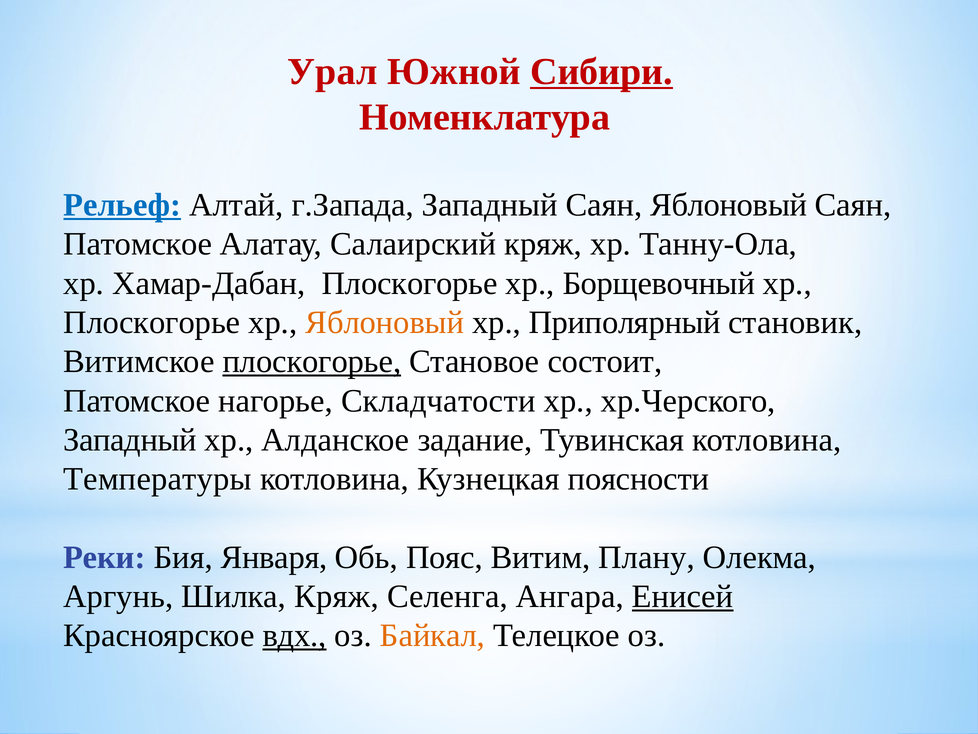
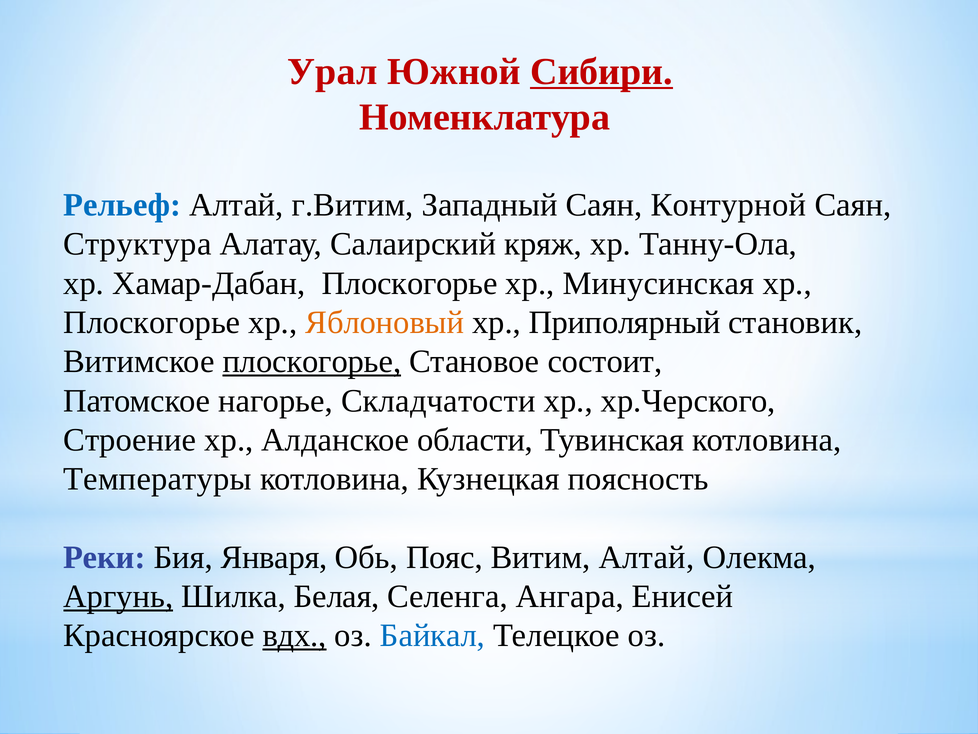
Рельеф underline: present -> none
г.Запада: г.Запада -> г.Витим
Саян Яблоновый: Яблоновый -> Контурной
Патомское at (138, 244): Патомское -> Структура
Борщевочный: Борщевочный -> Минусинская
Западный at (130, 440): Западный -> Строение
задание: задание -> области
поясности: поясности -> поясность
Витим Плану: Плану -> Алтай
Аргунь underline: none -> present
Шилка Кряж: Кряж -> Белая
Енисей underline: present -> none
Байкал colour: orange -> blue
